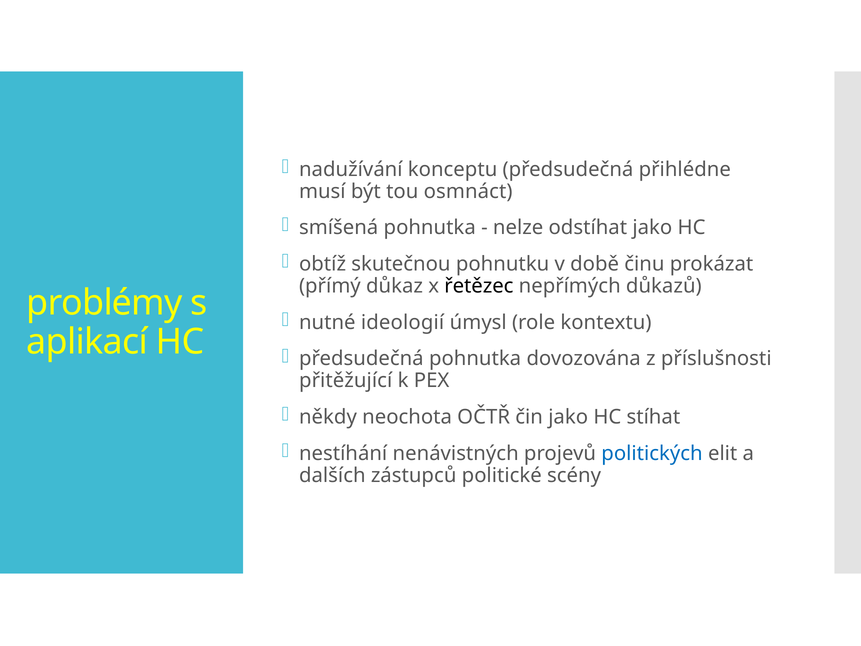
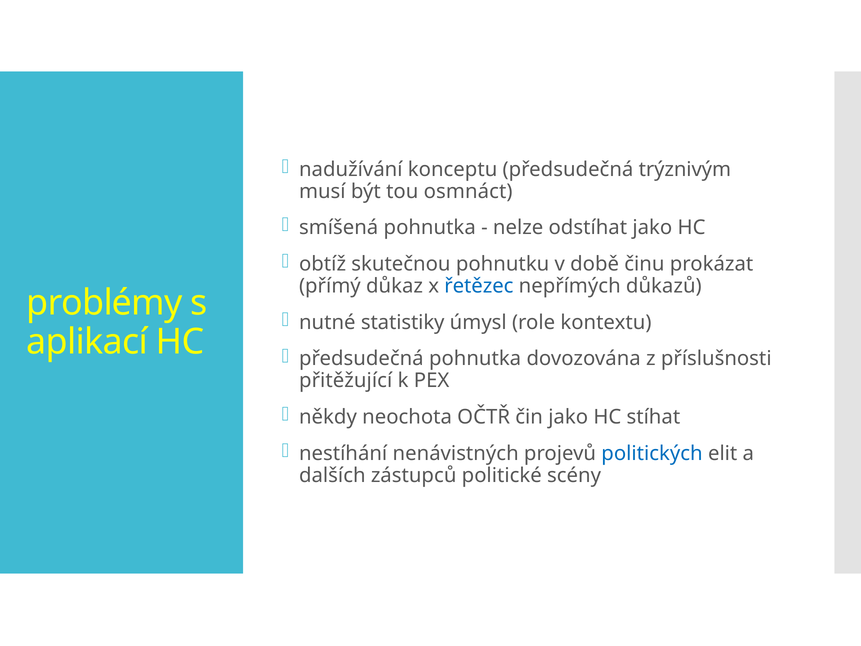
přihlédne: přihlédne -> trýznivým
řetězec colour: black -> blue
ideologií: ideologií -> statistiky
